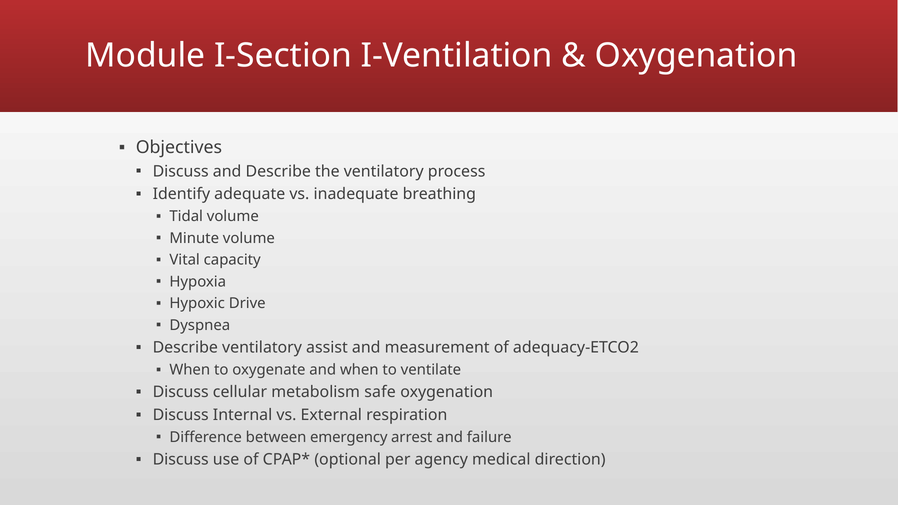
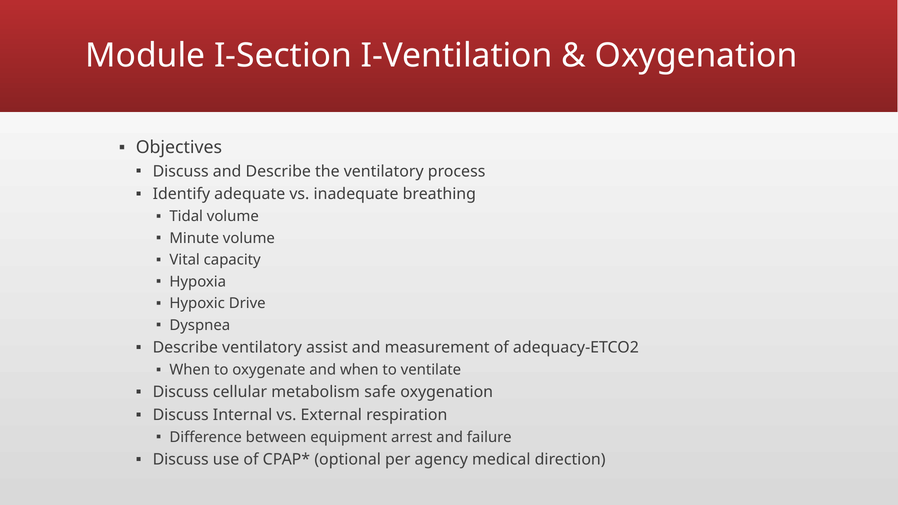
emergency: emergency -> equipment
